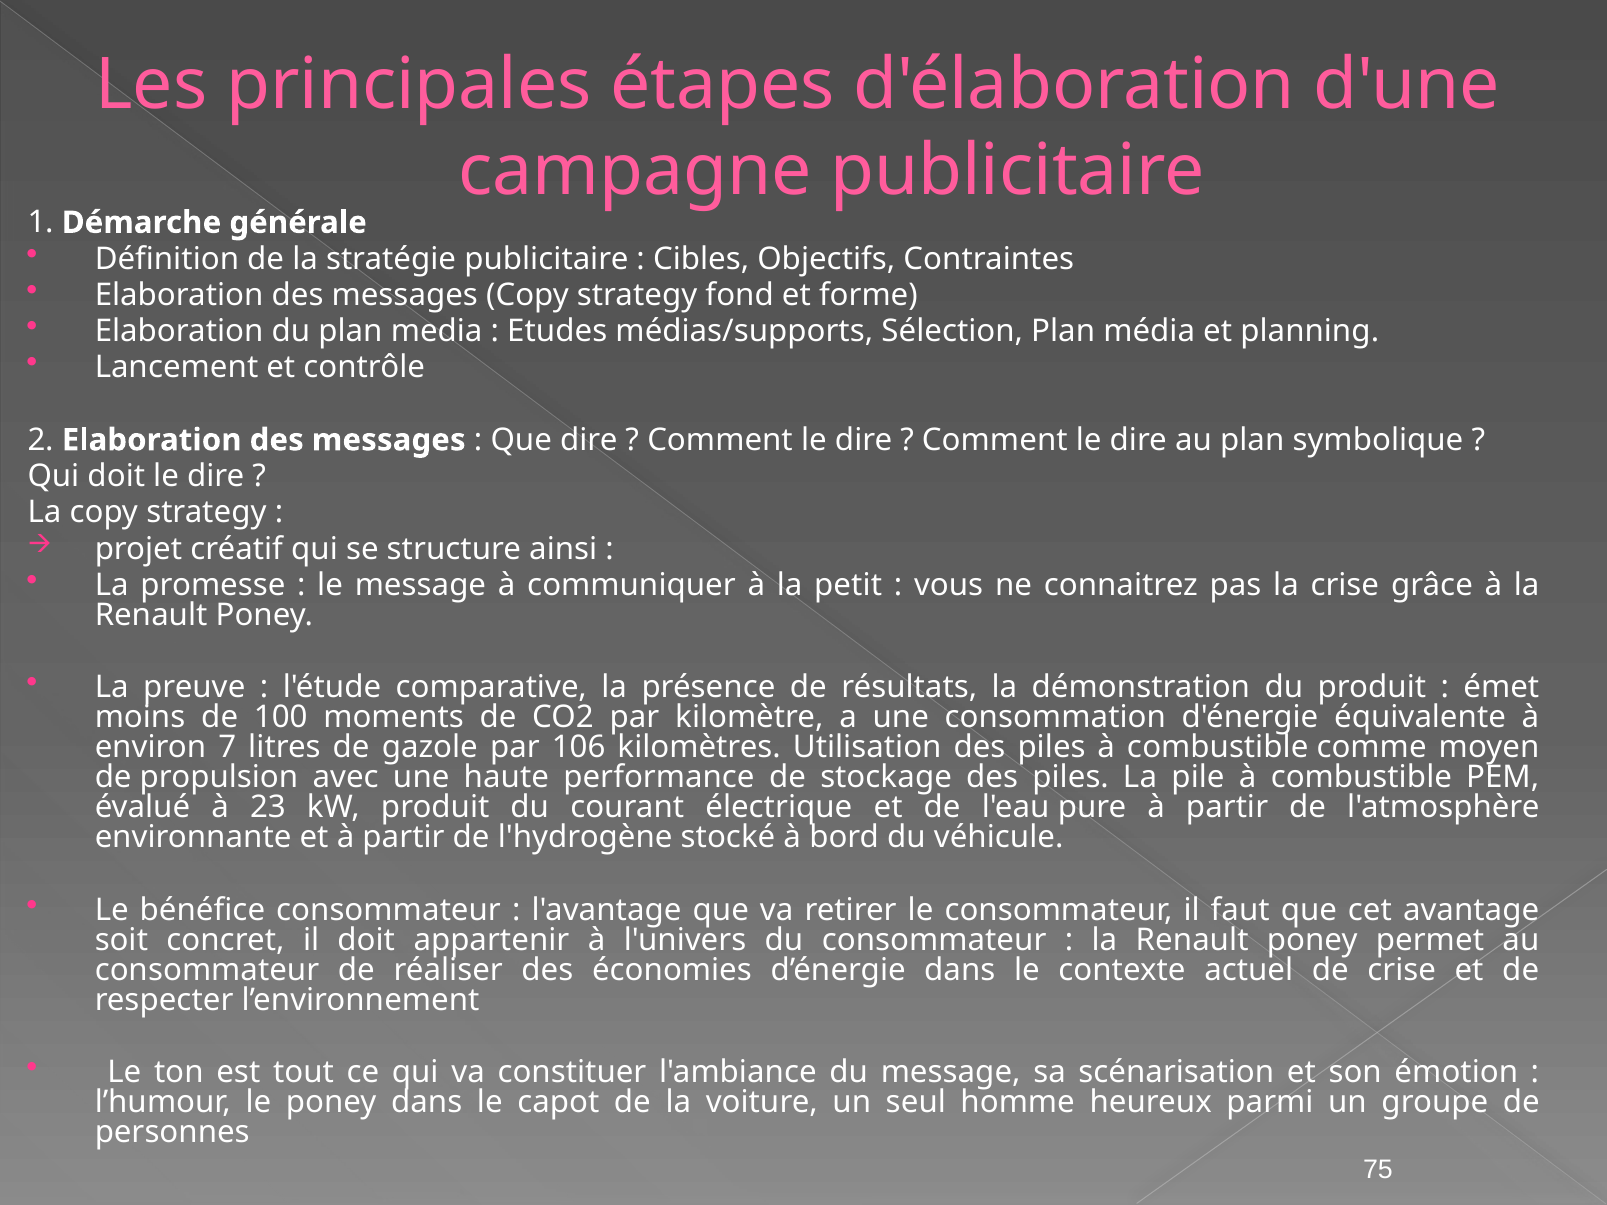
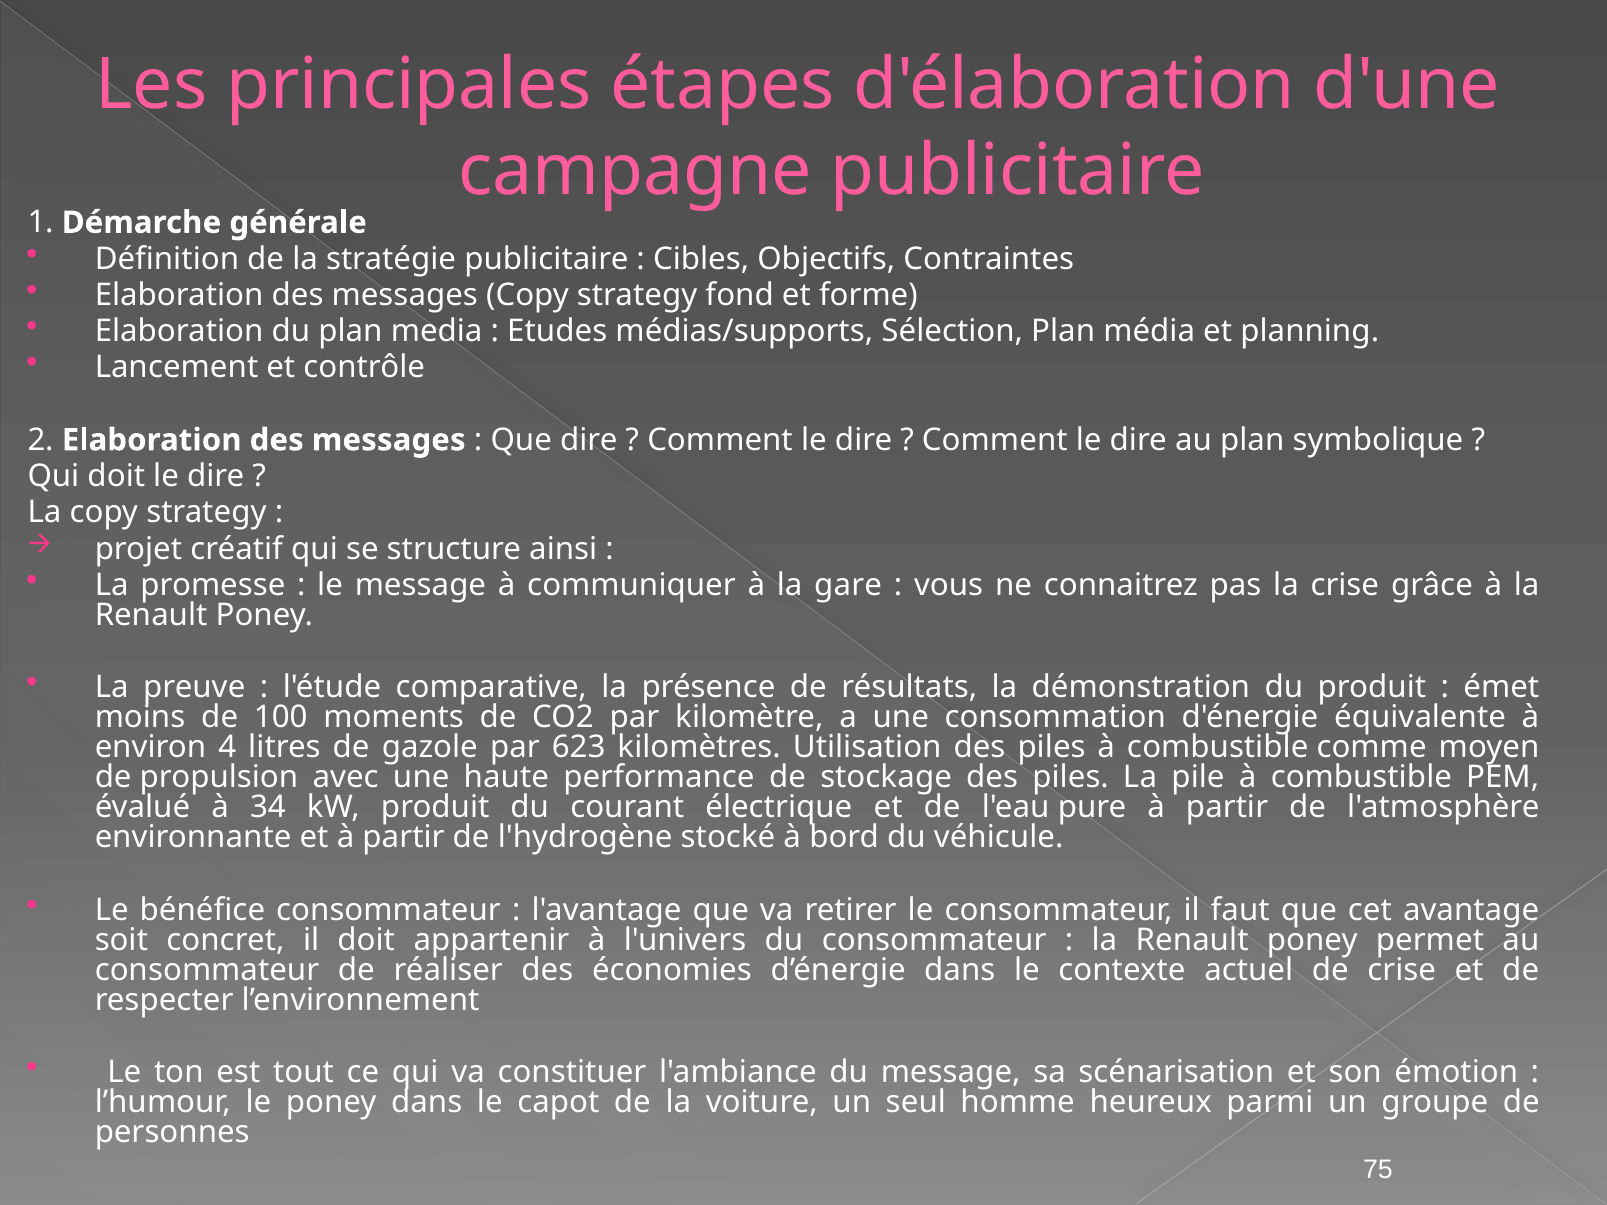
petit: petit -> gare
7: 7 -> 4
106: 106 -> 623
23: 23 -> 34
